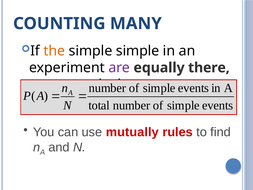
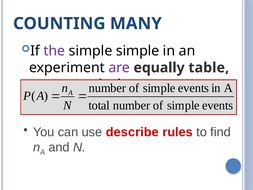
the colour: orange -> purple
there: there -> table
mutually: mutually -> describe
